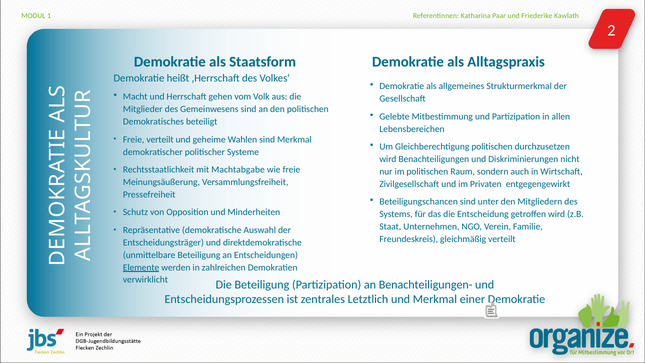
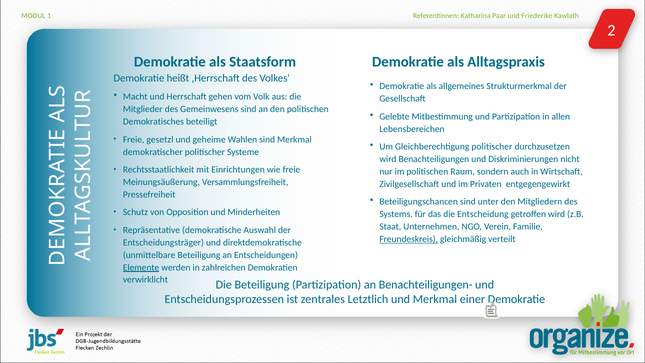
Freie verteilt: verteilt -> gesetzl
Gleichberechtigung politischen: politischen -> politischer
Machtabgabe: Machtabgabe -> Einrichtungen
Freundeskreis underline: none -> present
